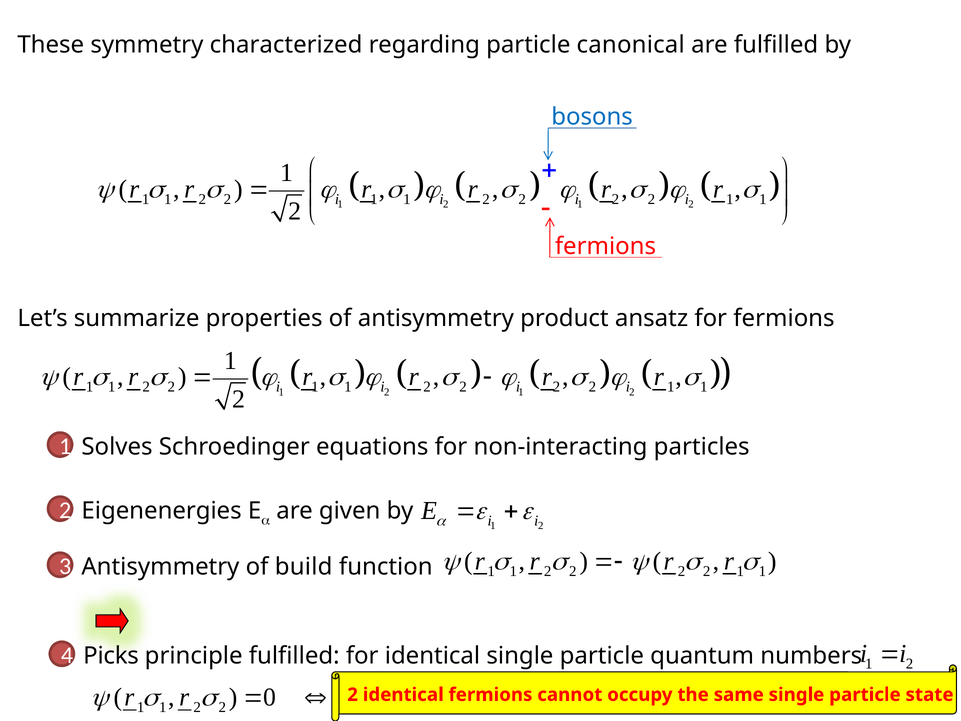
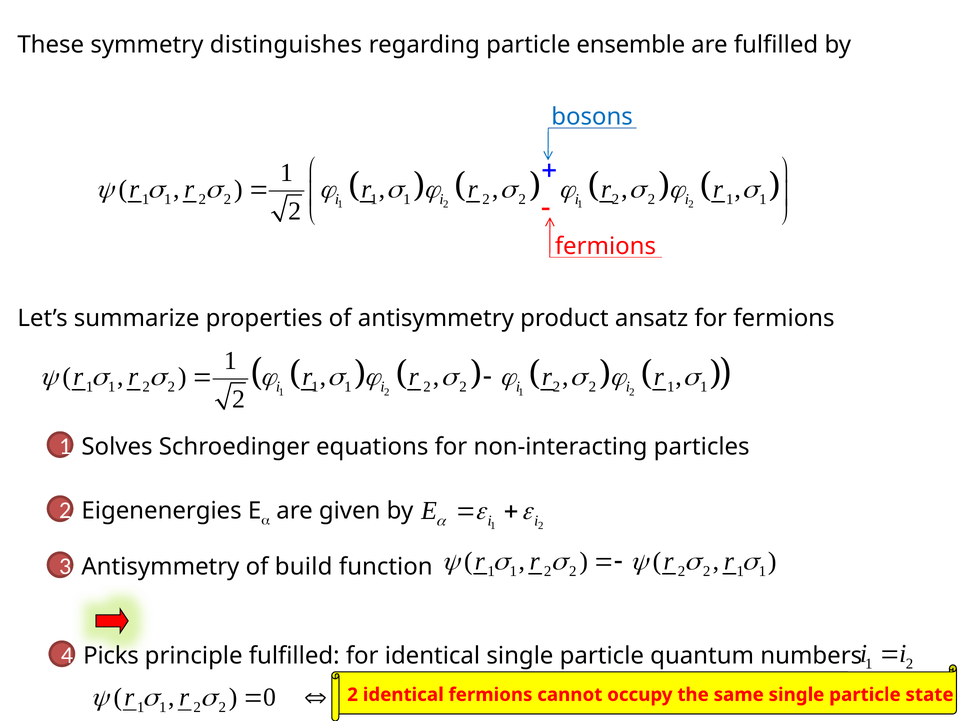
characterized: characterized -> distinguishes
canonical: canonical -> ensemble
